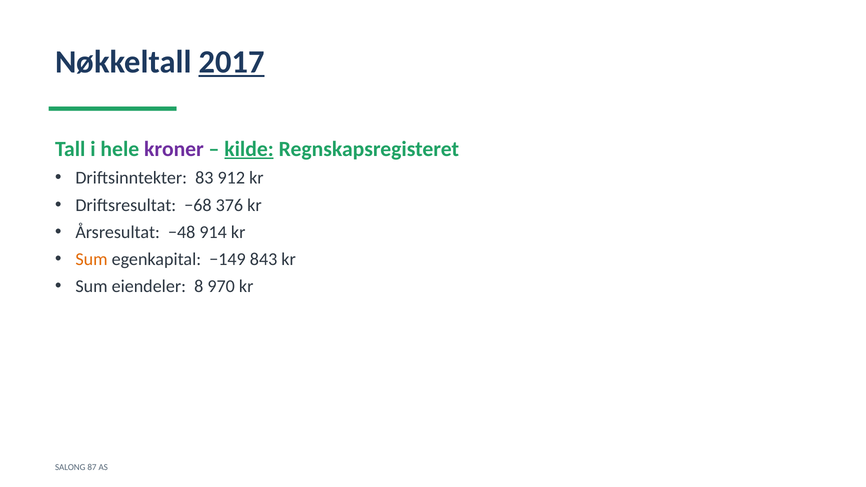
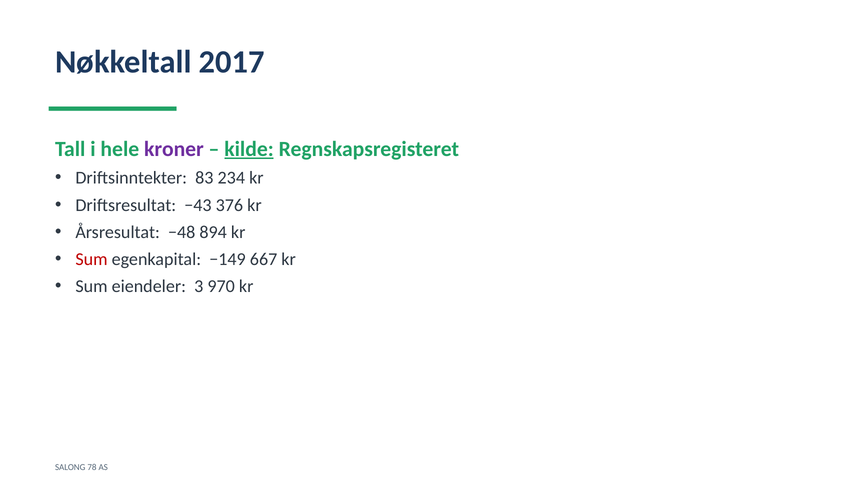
2017 underline: present -> none
912: 912 -> 234
−68: −68 -> −43
914: 914 -> 894
Sum at (91, 259) colour: orange -> red
843: 843 -> 667
8: 8 -> 3
87: 87 -> 78
